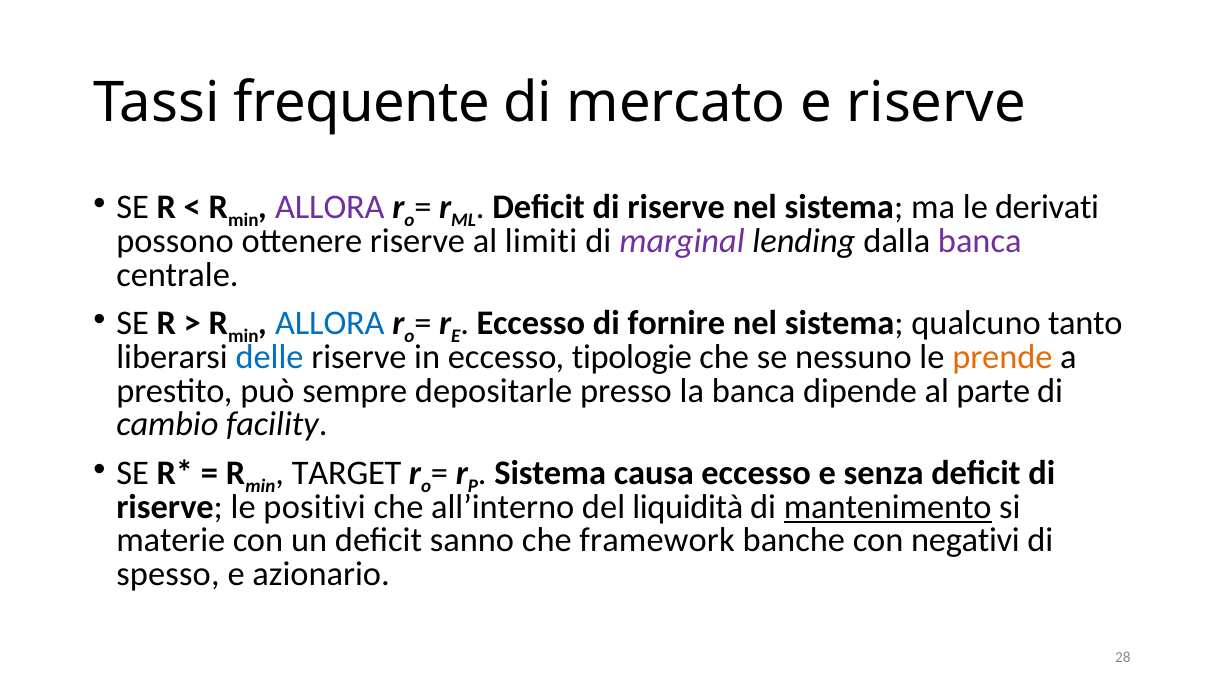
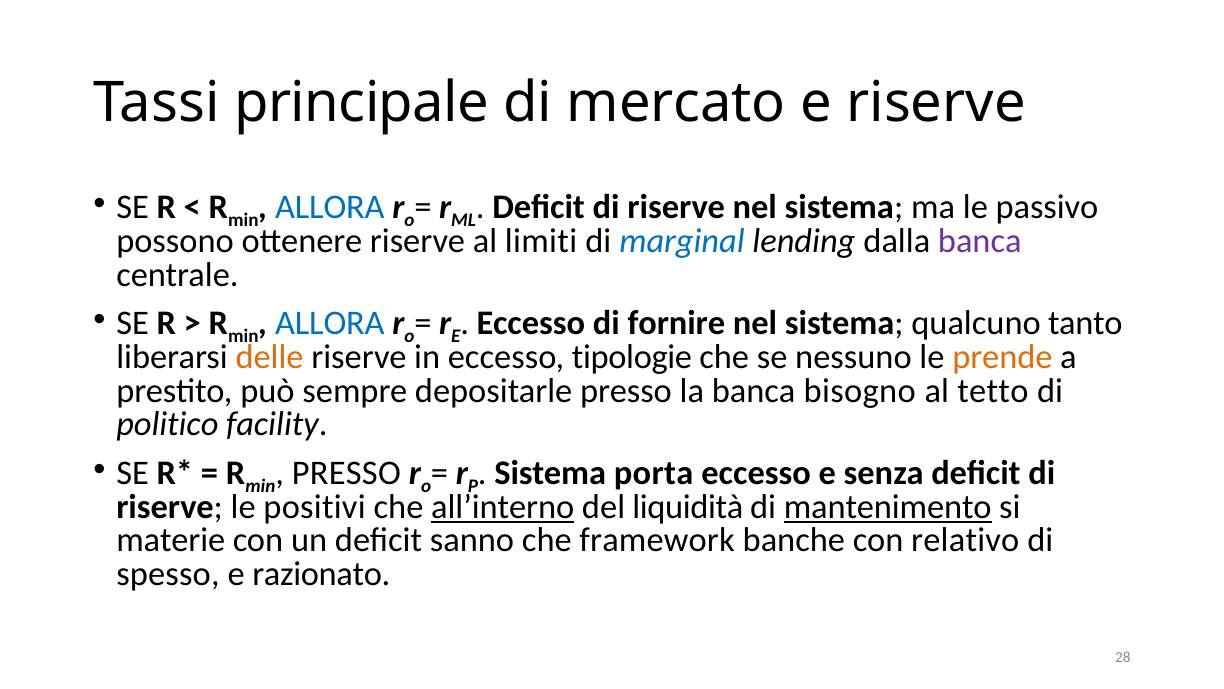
frequente: frequente -> principale
ALLORA at (330, 207) colour: purple -> blue
derivati: derivati -> passivo
marginal colour: purple -> blue
delle colour: blue -> orange
dipende: dipende -> bisogno
parte: parte -> tetto
cambio: cambio -> politico
TARGET at (347, 472): TARGET -> PRESSO
causa: causa -> porta
all’interno underline: none -> present
negativi: negativi -> relativo
azionario: azionario -> razionato
